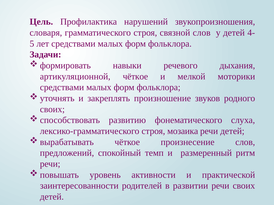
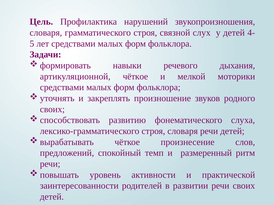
связной слов: слов -> слух
строя мозаика: мозаика -> словаря
